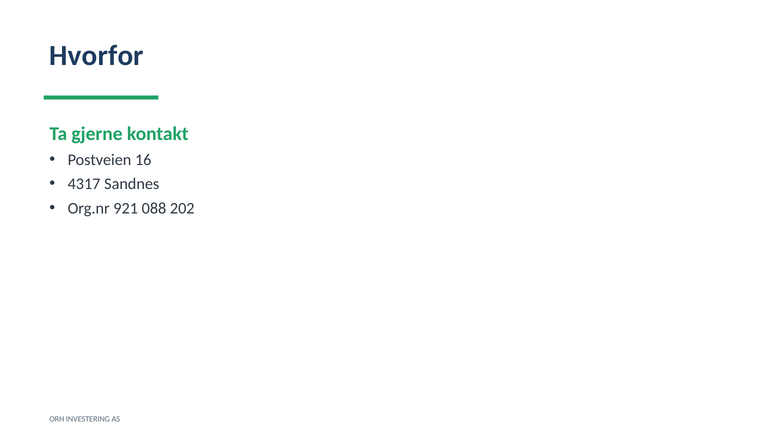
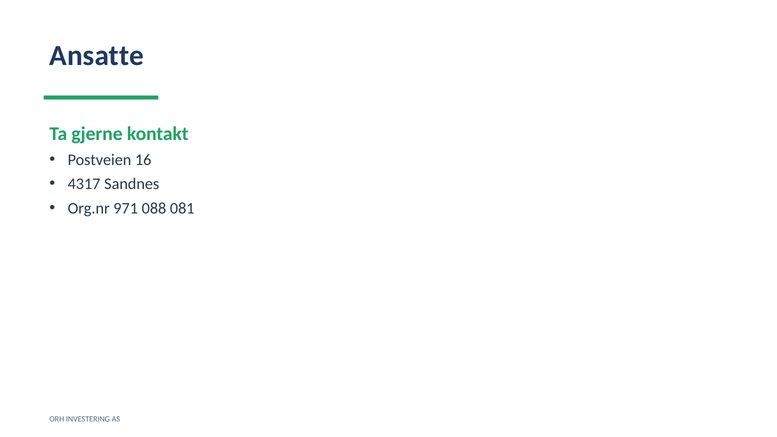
Hvorfor: Hvorfor -> Ansatte
921: 921 -> 971
202: 202 -> 081
